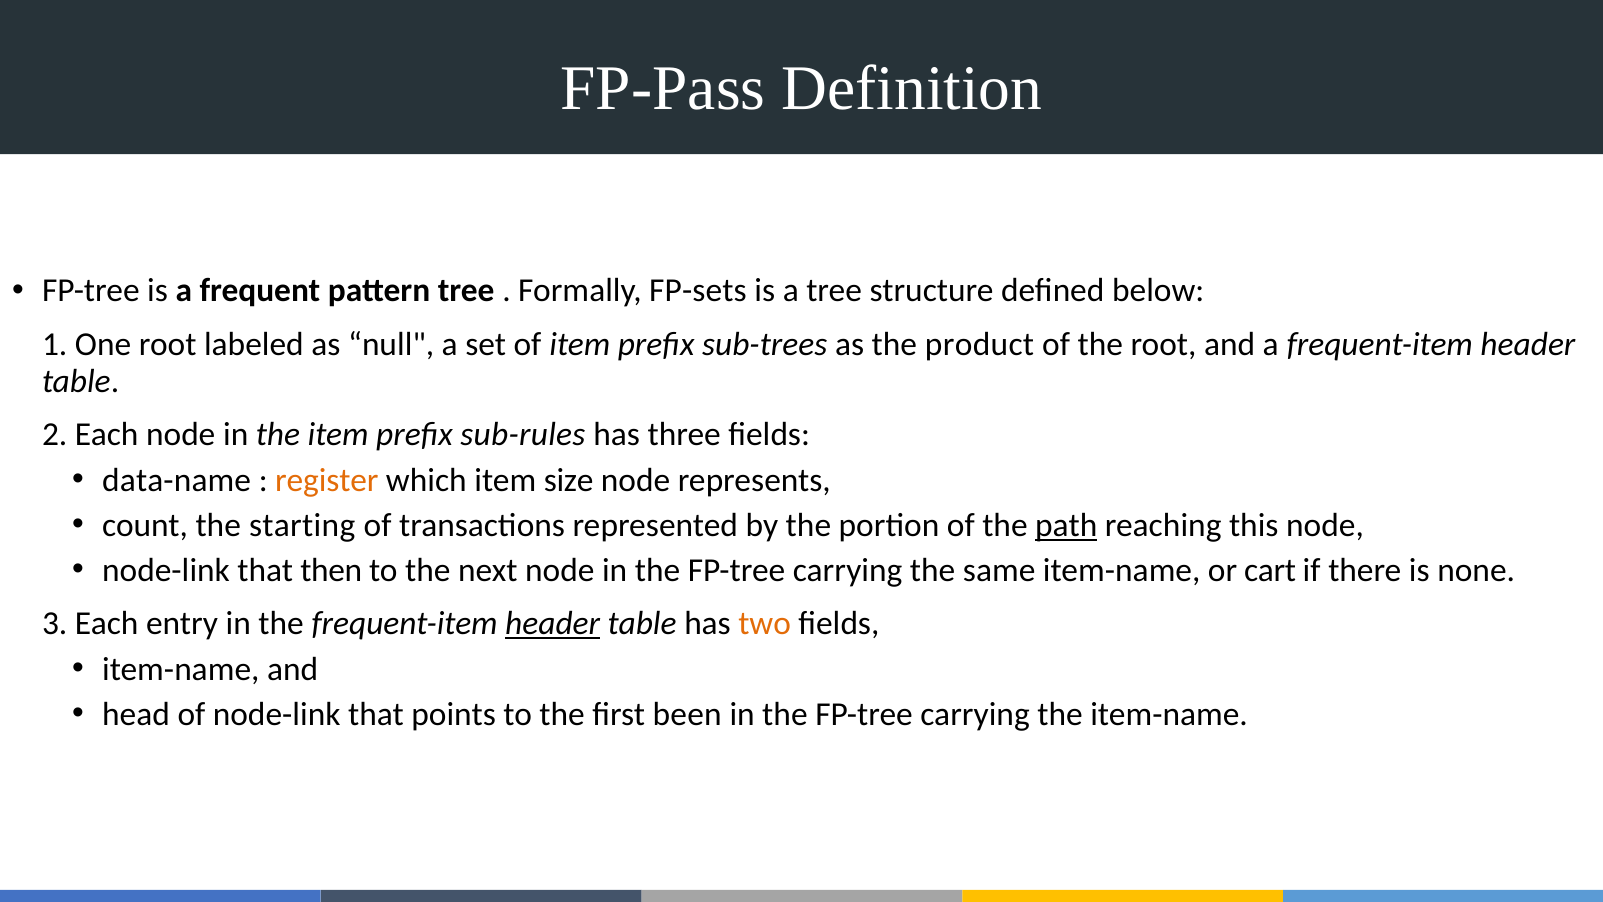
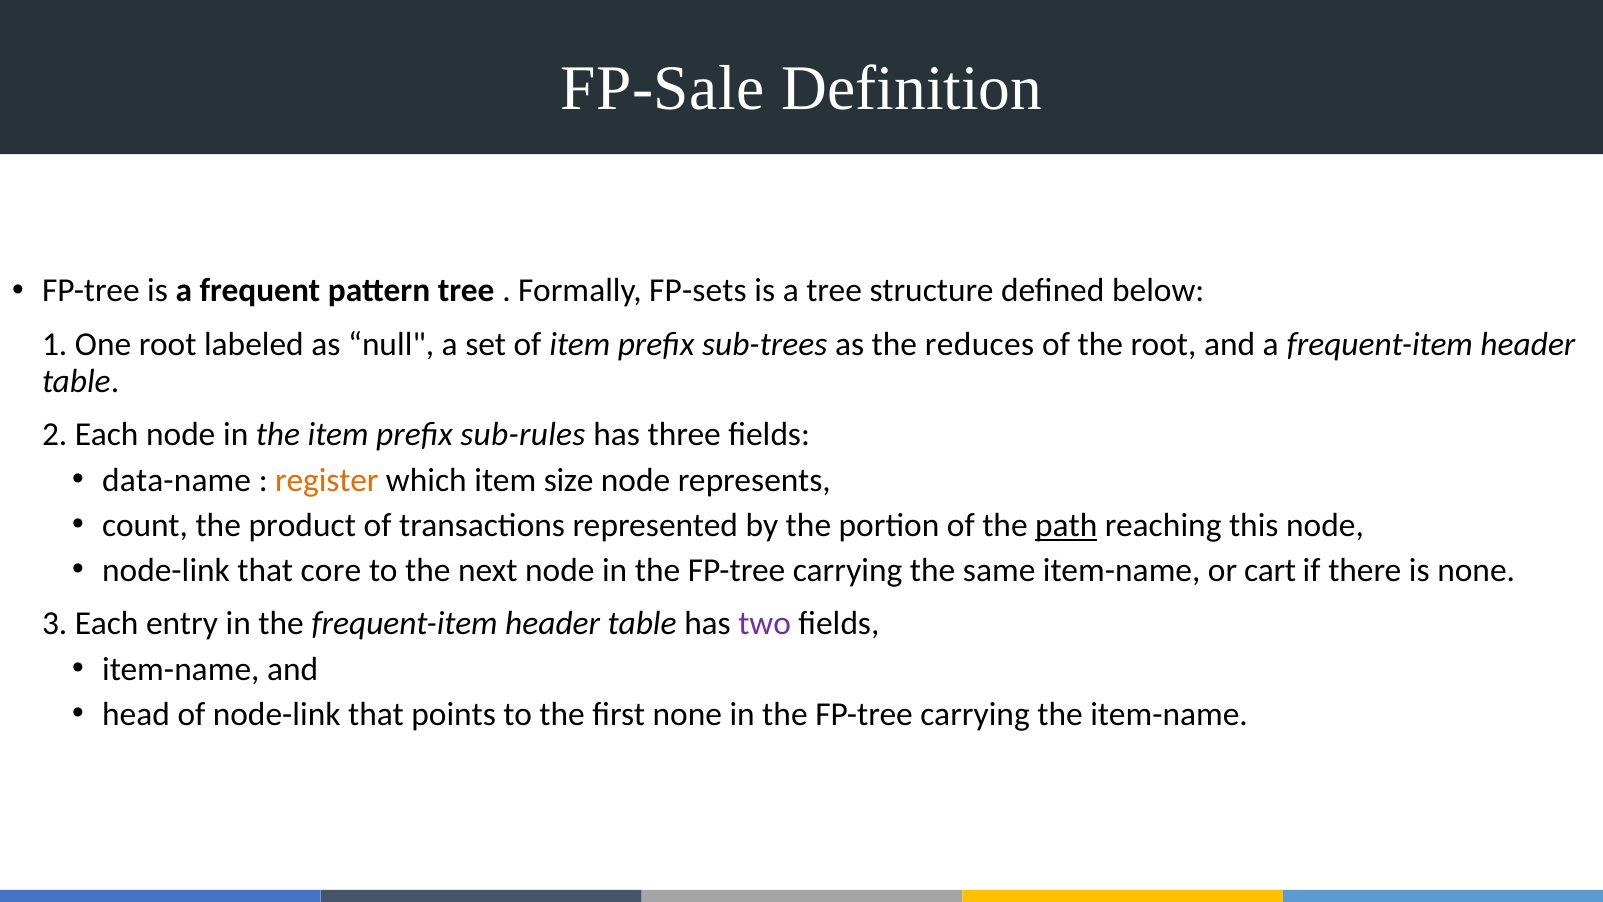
FP-Pass: FP-Pass -> FP-Sale
product: product -> reduces
starting: starting -> product
then: then -> core
header at (553, 624) underline: present -> none
two colour: orange -> purple
first been: been -> none
